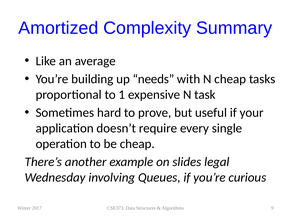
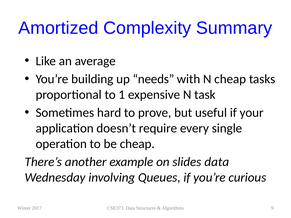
slides legal: legal -> data
